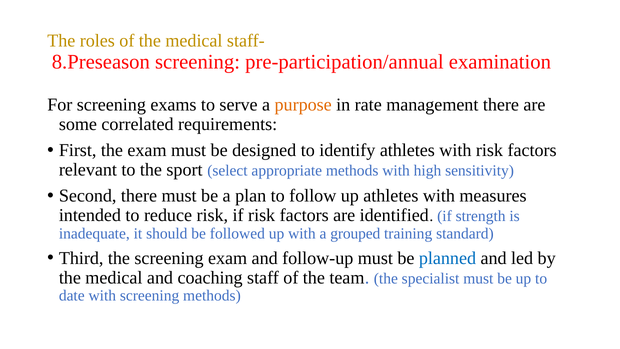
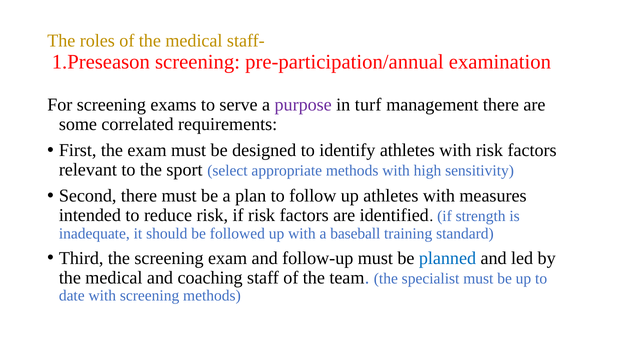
8.Preseason: 8.Preseason -> 1.Preseason
purpose colour: orange -> purple
rate: rate -> turf
grouped: grouped -> baseball
